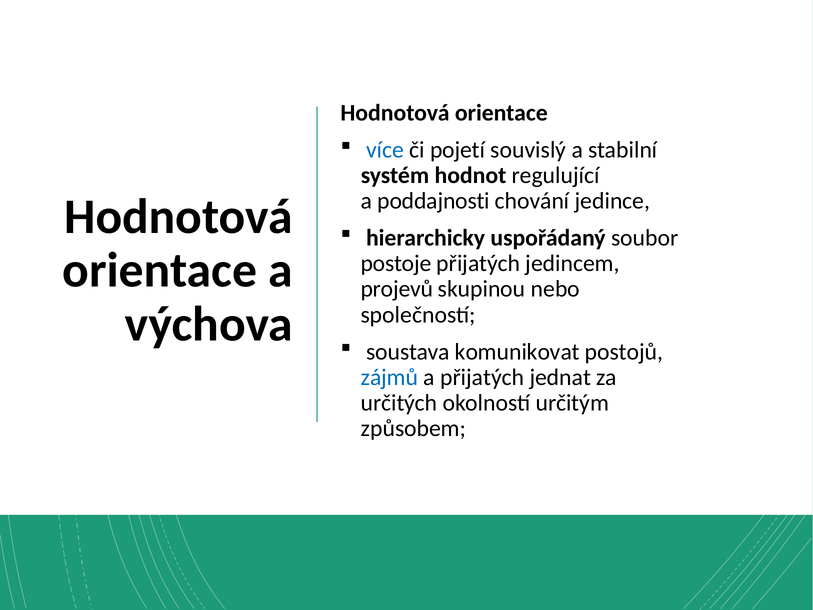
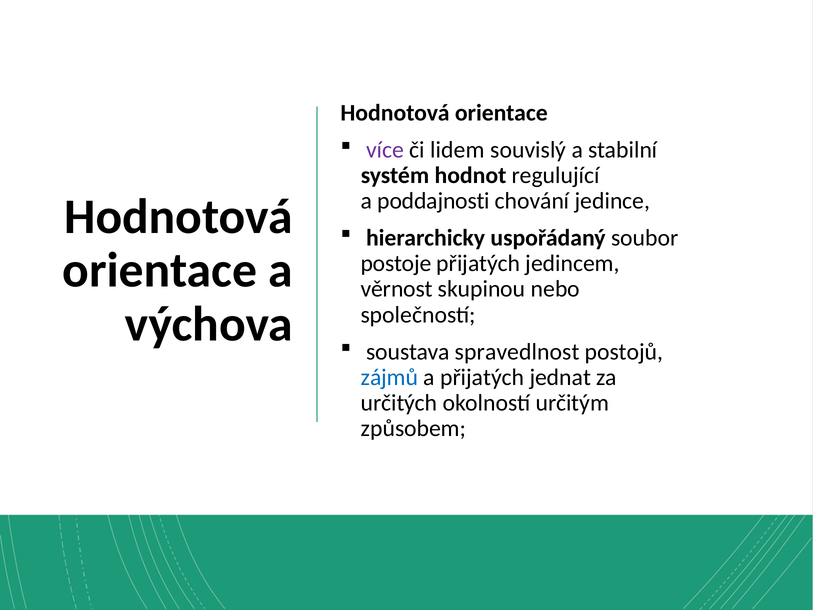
více colour: blue -> purple
pojetí: pojetí -> lidem
projevů: projevů -> věrnost
komunikovat: komunikovat -> spravedlnost
